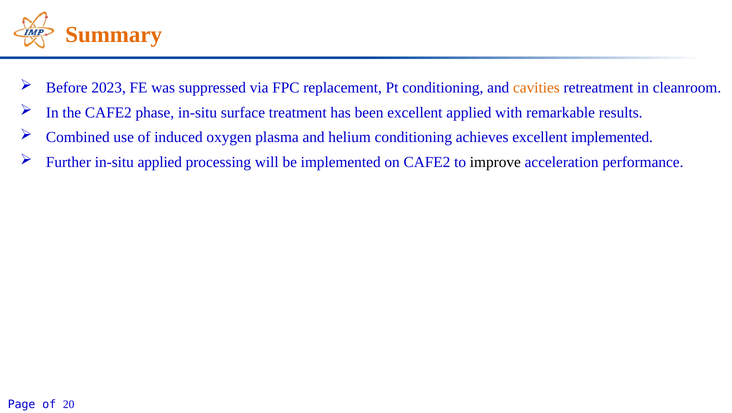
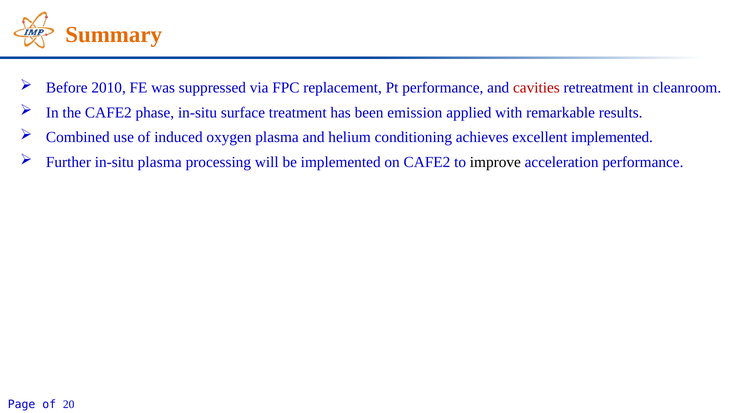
2023: 2023 -> 2010
Pt conditioning: conditioning -> performance
cavities colour: orange -> red
been excellent: excellent -> emission
in-situ applied: applied -> plasma
